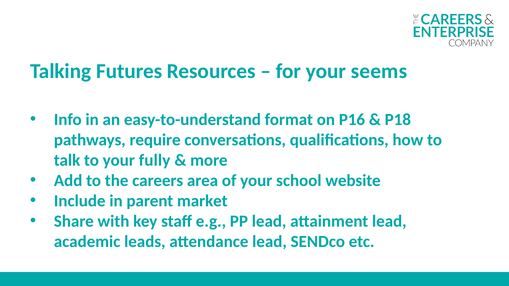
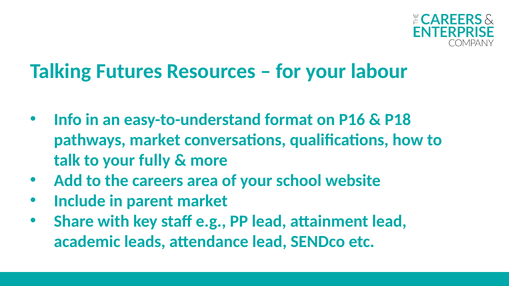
seems: seems -> labour
pathways require: require -> market
